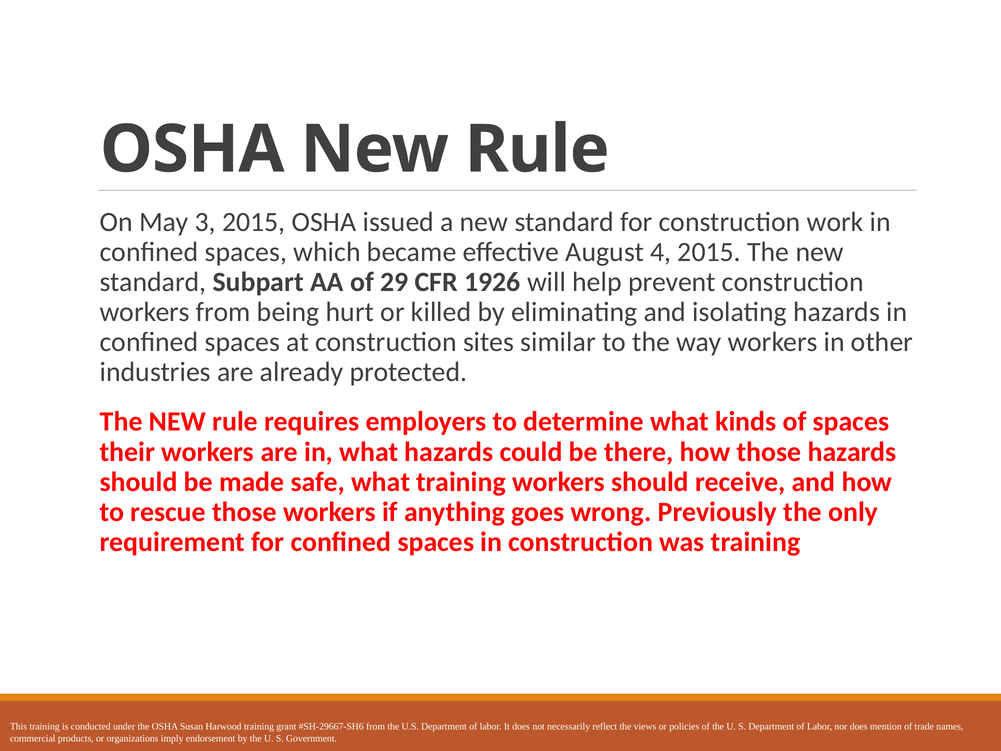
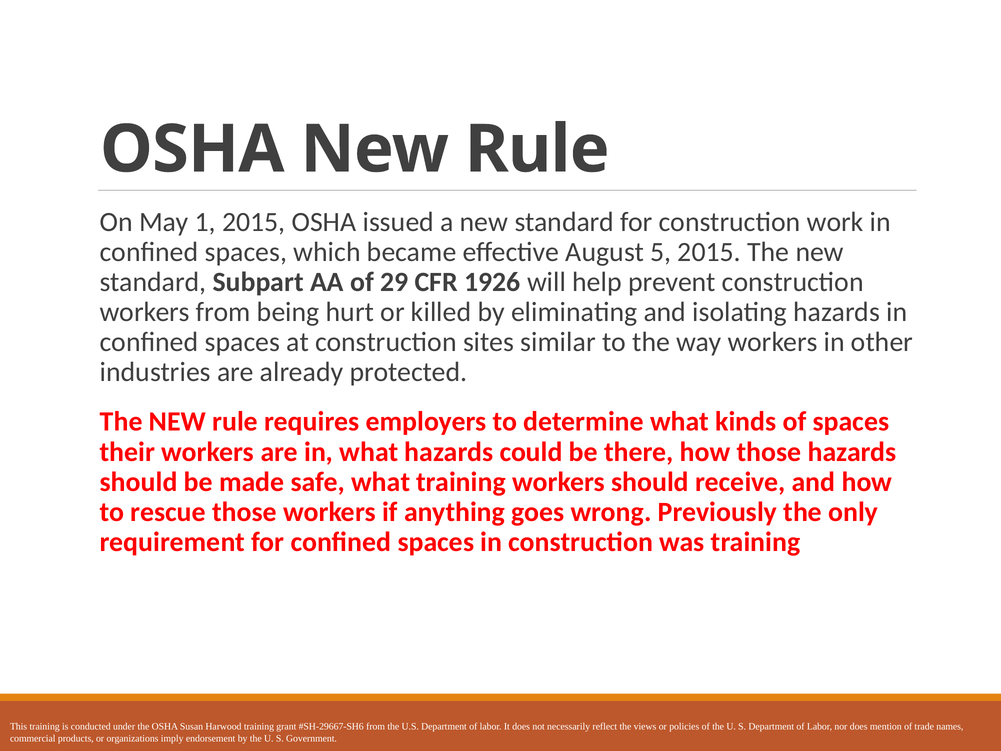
3: 3 -> 1
4: 4 -> 5
